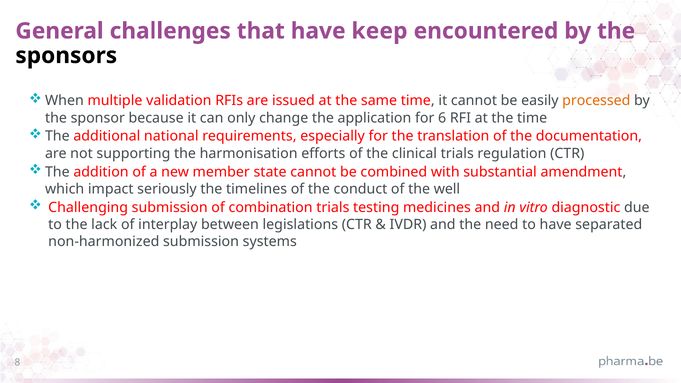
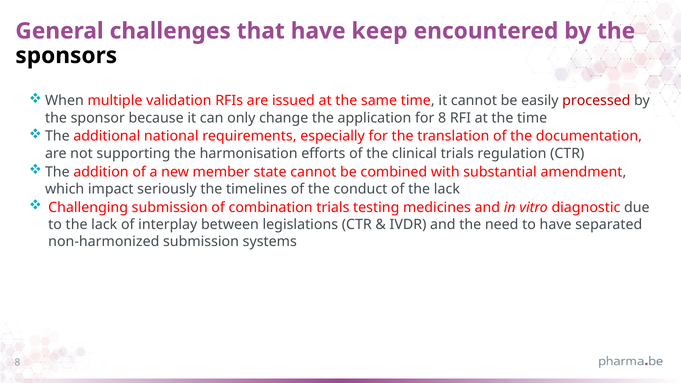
processed colour: orange -> red
for 6: 6 -> 8
of the well: well -> lack
